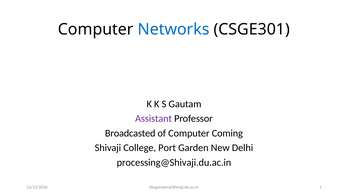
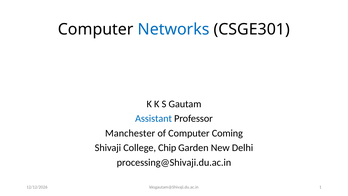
Assistant colour: purple -> blue
Broadcasted: Broadcasted -> Manchester
Port: Port -> Chip
